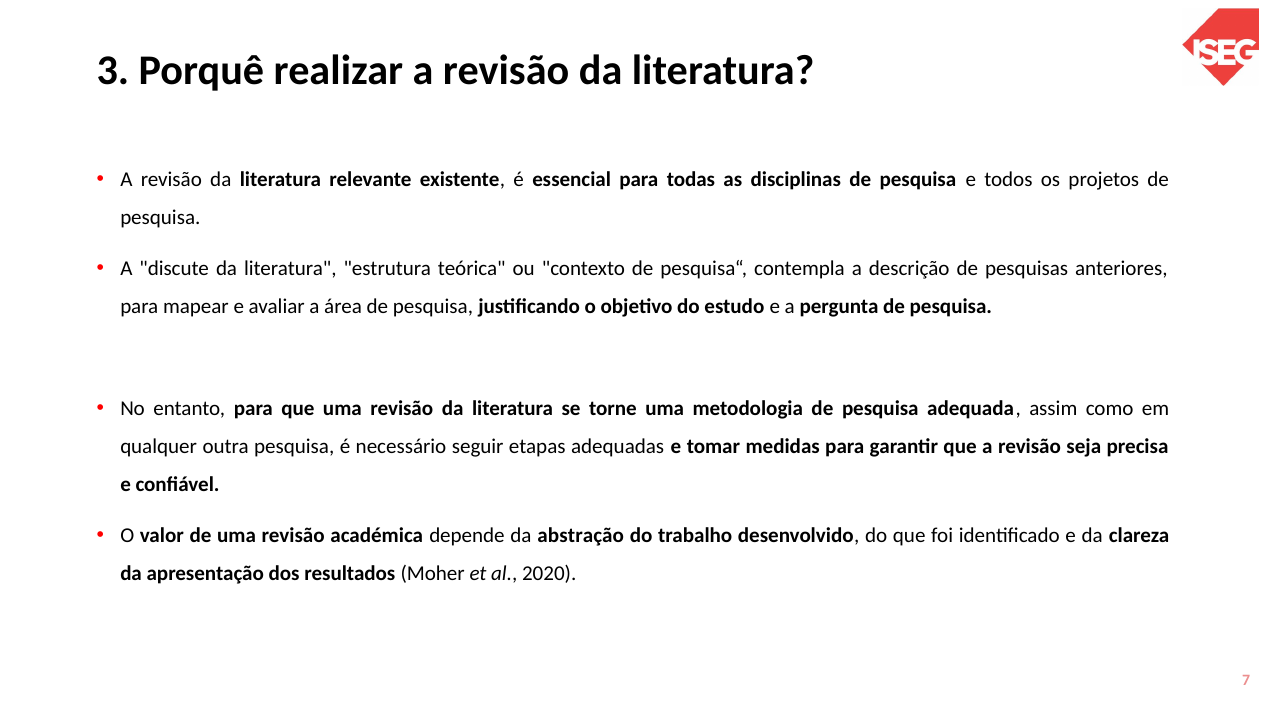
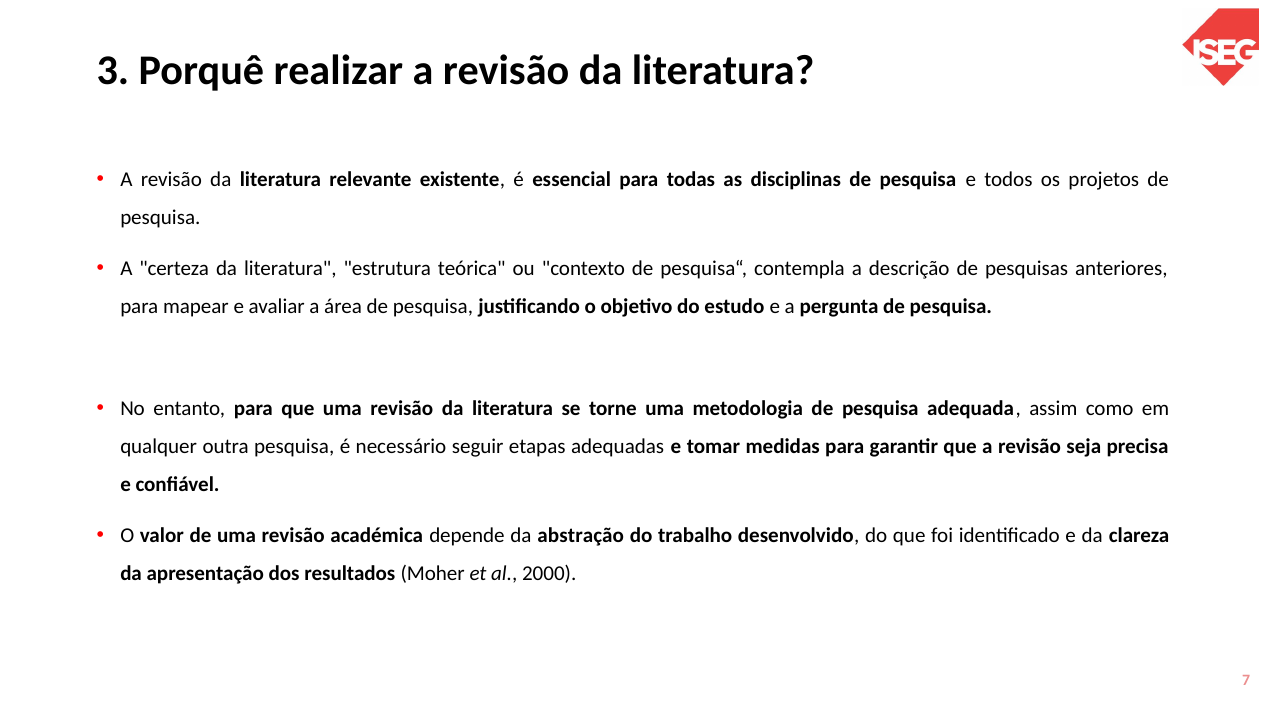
discute: discute -> certeza
2020: 2020 -> 2000
